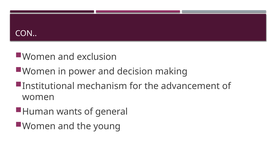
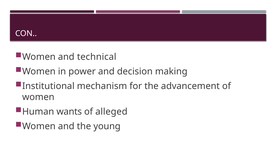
exclusion: exclusion -> technical
general: general -> alleged
